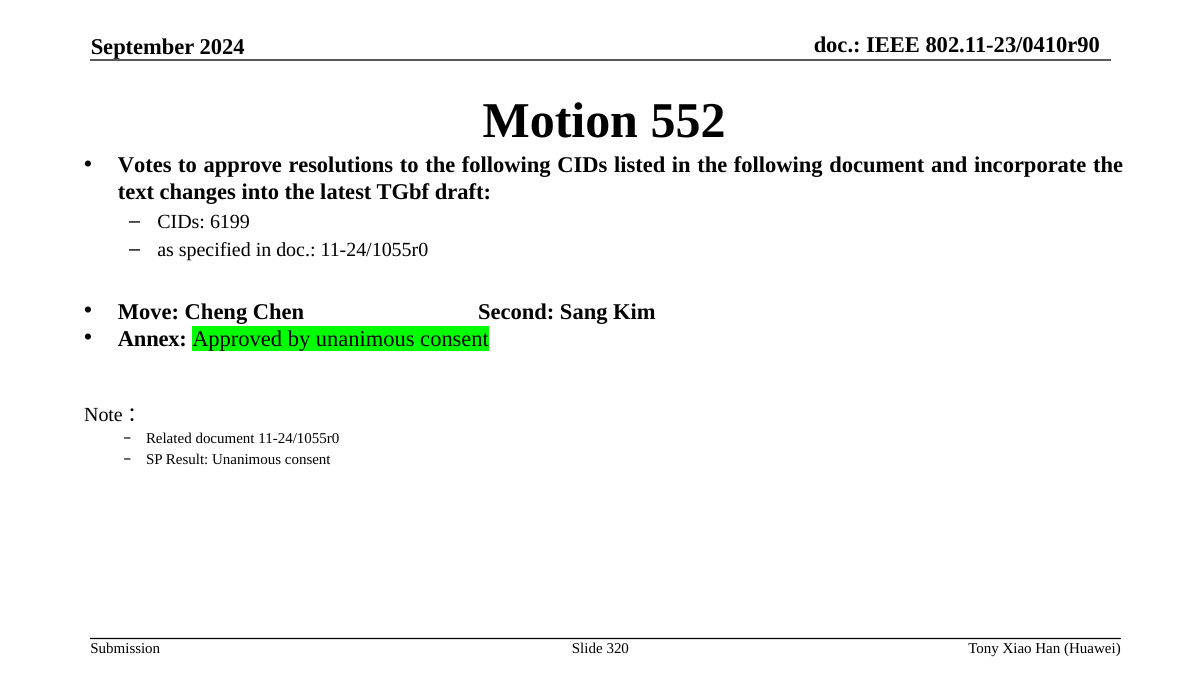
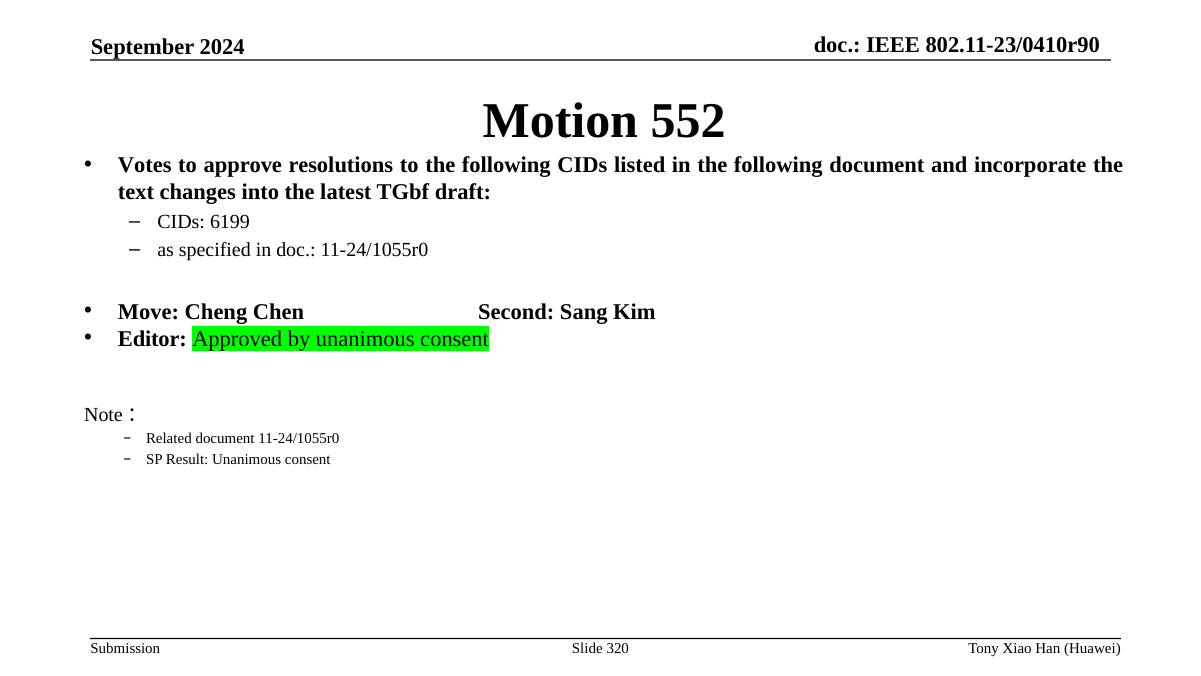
Annex: Annex -> Editor
